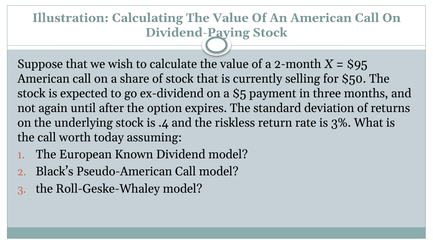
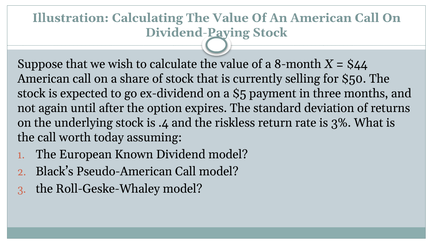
2-month: 2-month -> 8-month
$95: $95 -> $44
